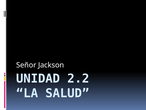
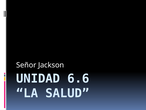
2.2: 2.2 -> 6.6
